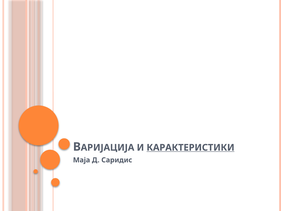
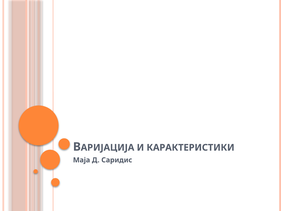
КАРАКТЕРИСТИКИ underline: present -> none
